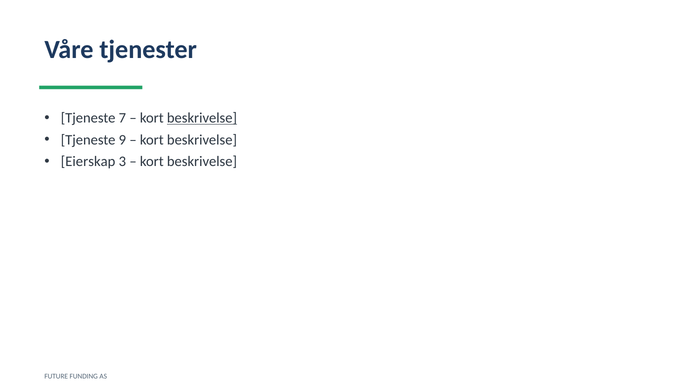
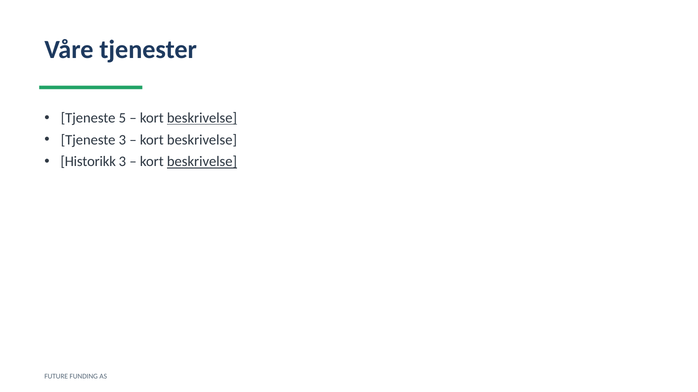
7: 7 -> 5
Tjeneste 9: 9 -> 3
Eierskap: Eierskap -> Historikk
beskrivelse at (202, 162) underline: none -> present
